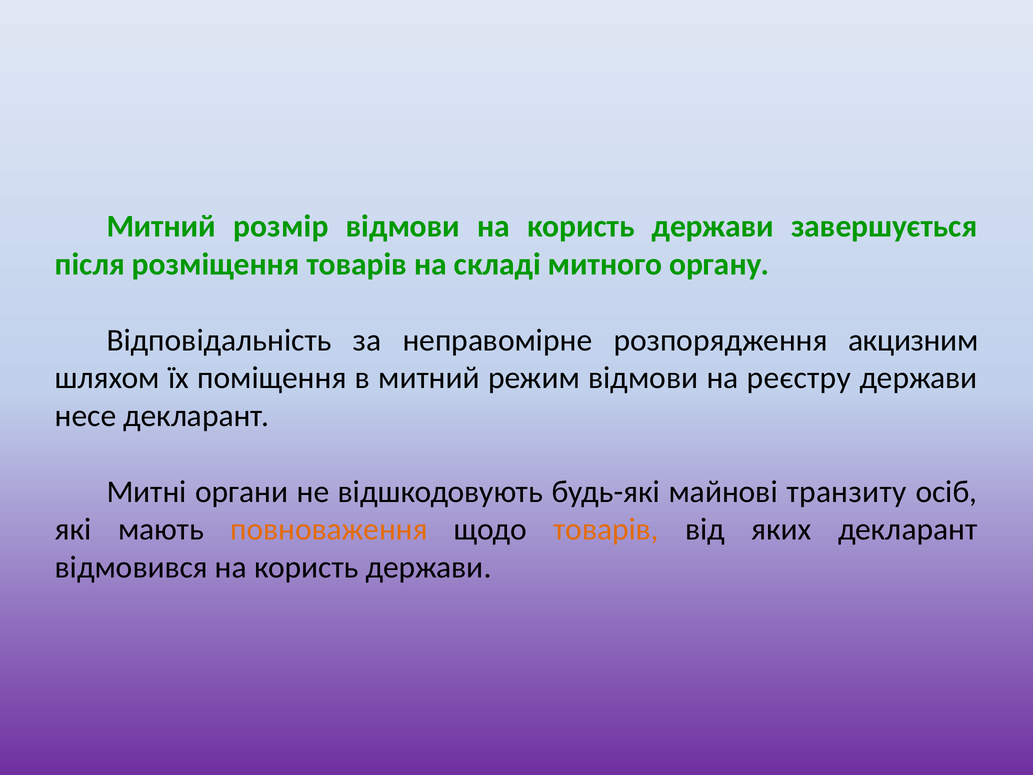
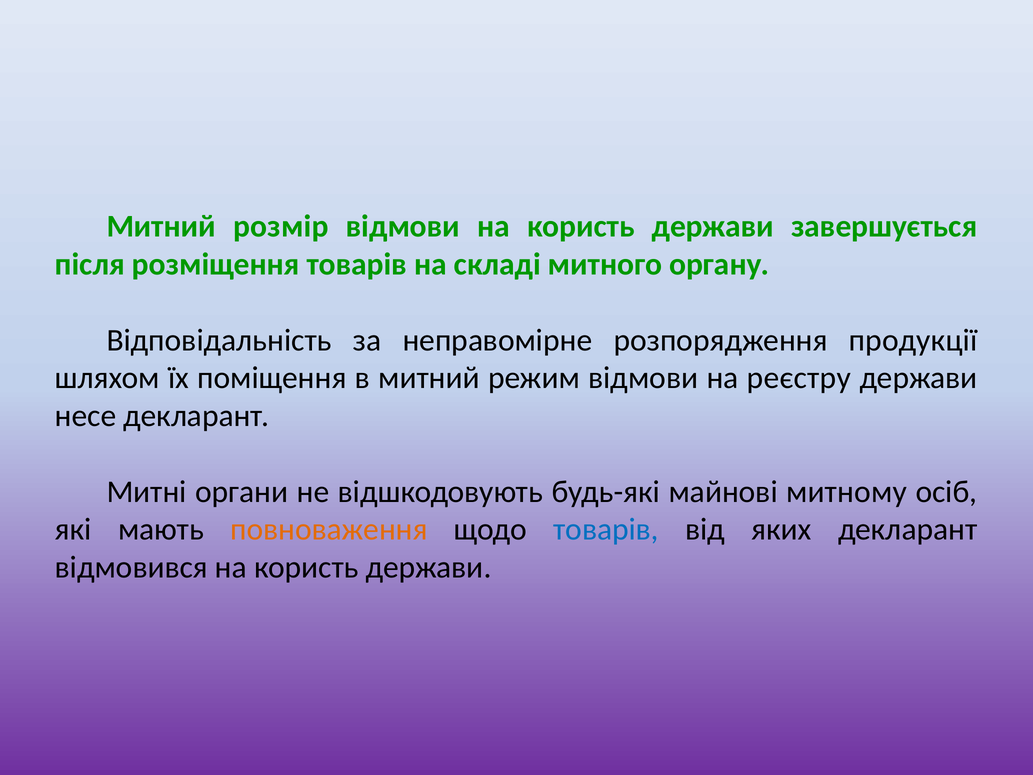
акцизним: акцизним -> продукції
транзиту: транзиту -> митному
товарів at (606, 529) colour: orange -> blue
